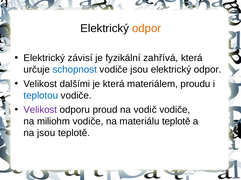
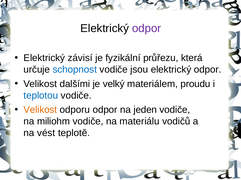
odpor at (147, 28) colour: orange -> purple
zahřívá: zahřívá -> průřezu
je která: která -> velký
Velikost at (40, 110) colour: purple -> orange
odporu proud: proud -> odpor
vodič: vodič -> jeden
materiálu teplotě: teplotě -> vodičů
na jsou: jsou -> vést
